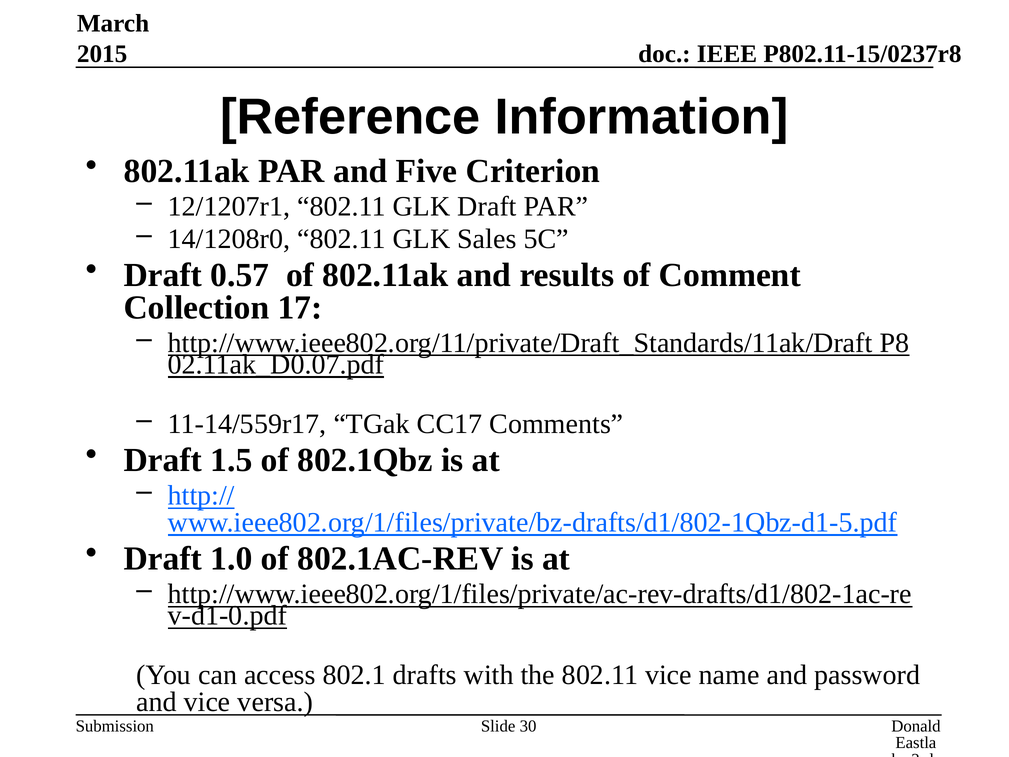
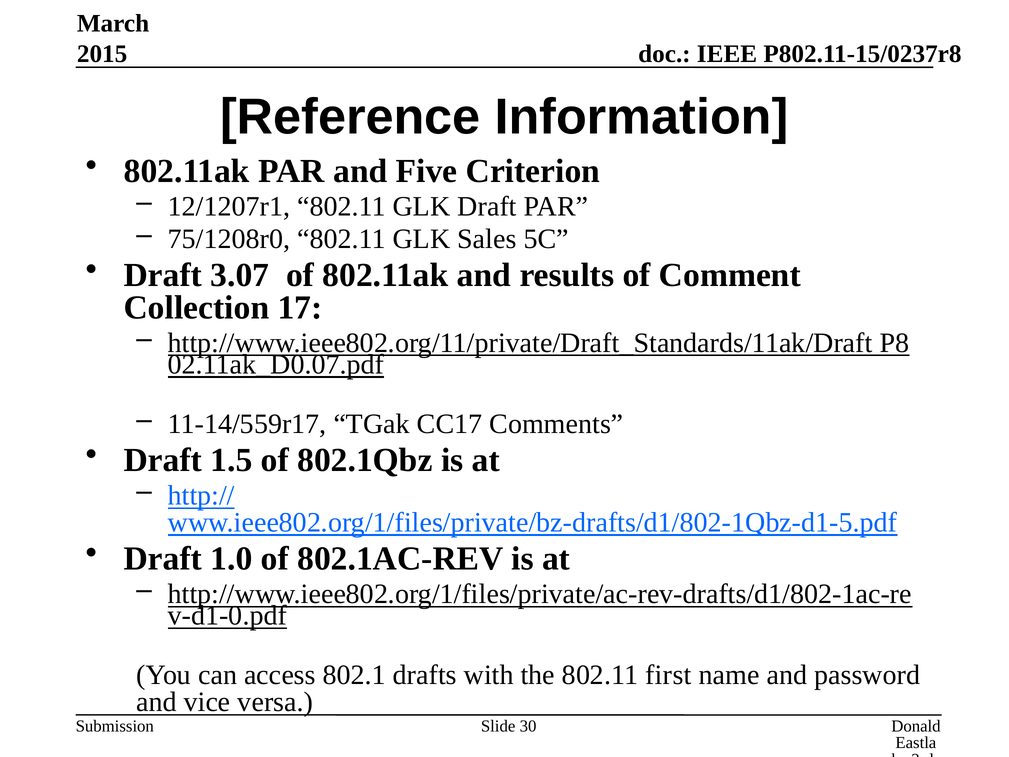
14/1208r0: 14/1208r0 -> 75/1208r0
0.57: 0.57 -> 3.07
802.11 vice: vice -> first
